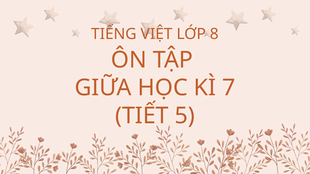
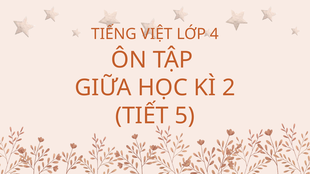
8: 8 -> 4
7: 7 -> 2
